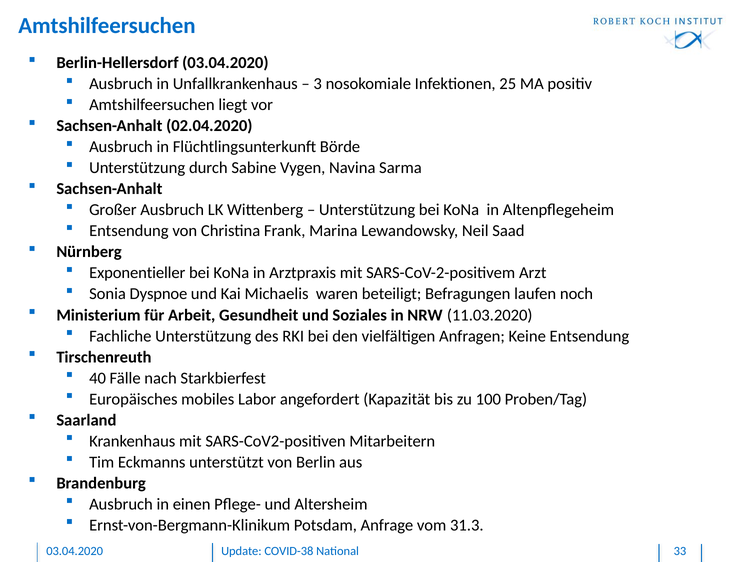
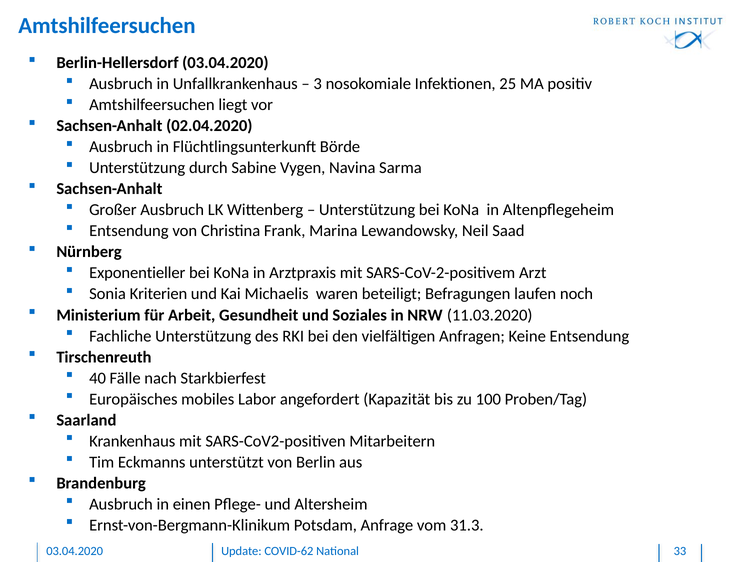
Dyspnoe: Dyspnoe -> Kriterien
COVID-38: COVID-38 -> COVID-62
